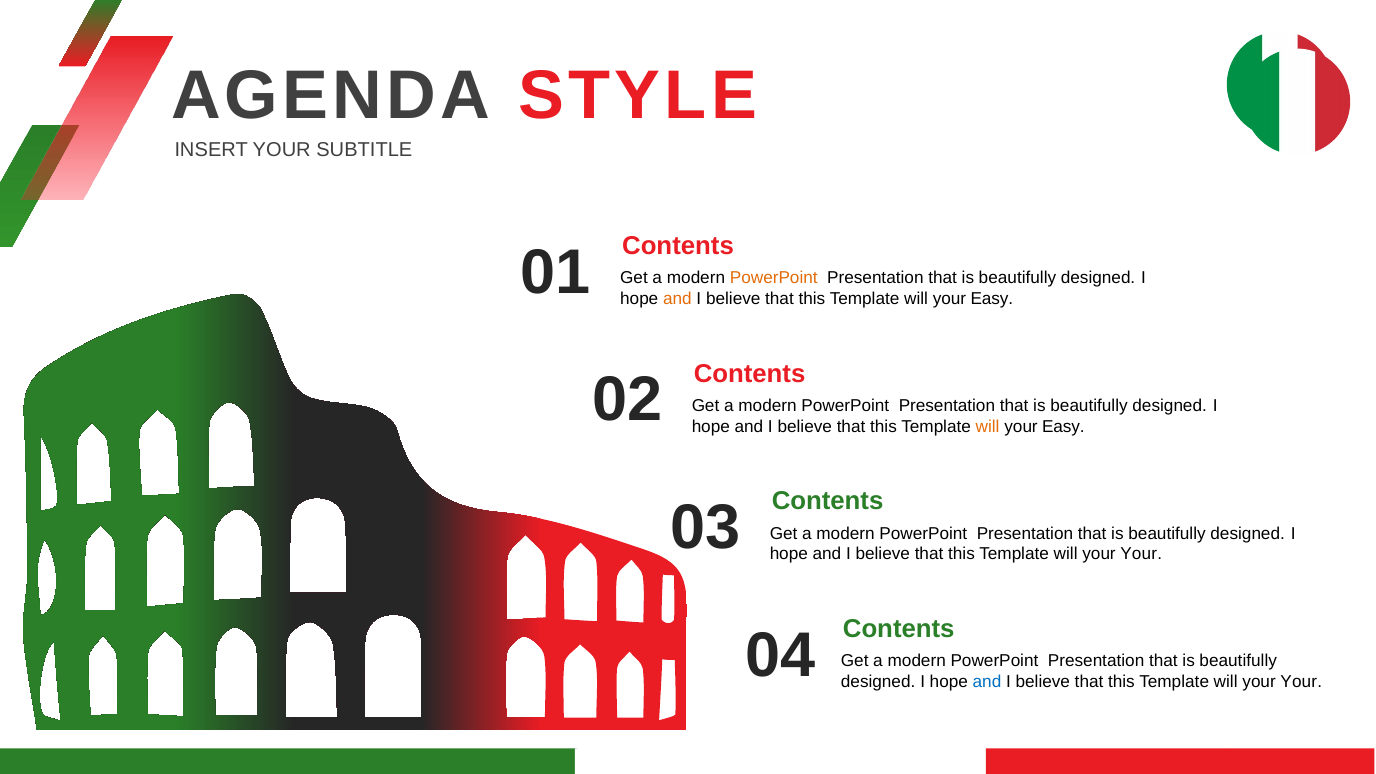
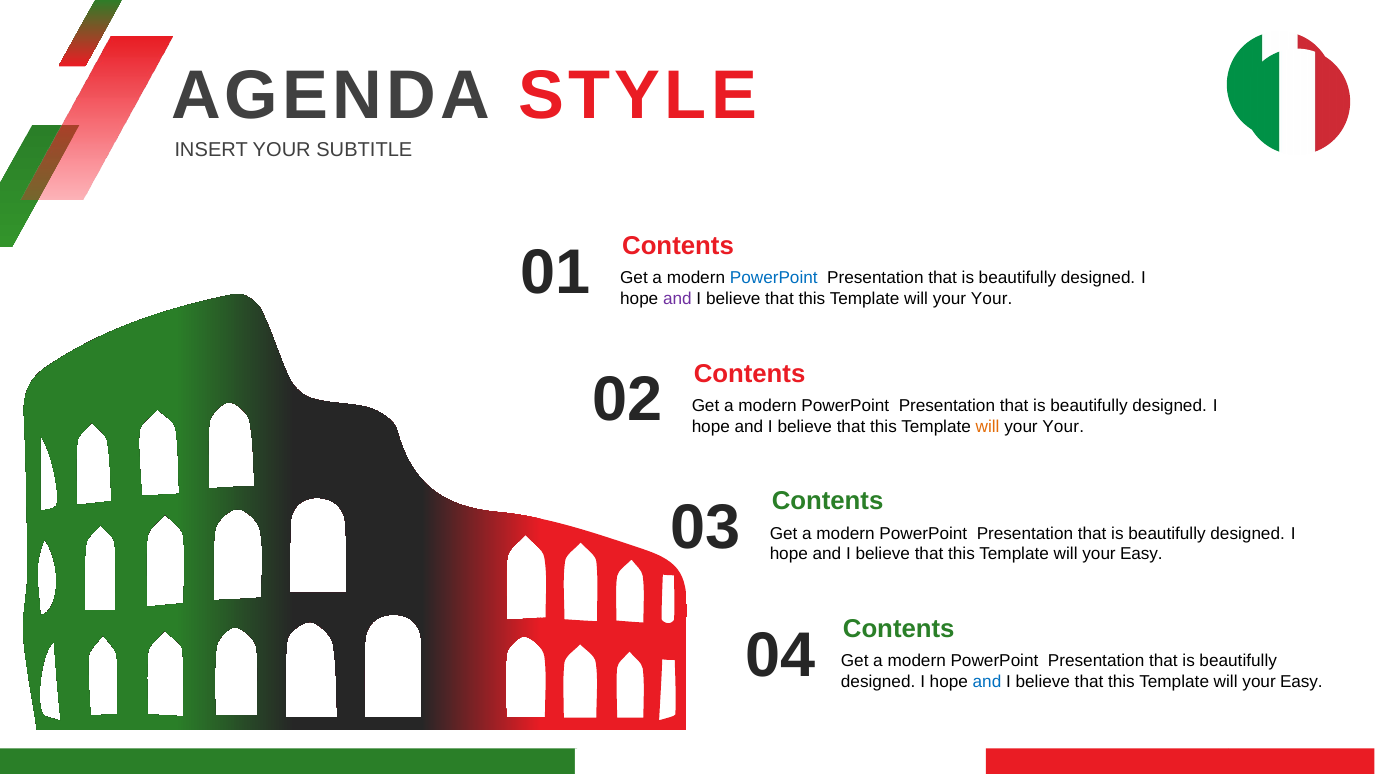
PowerPoint at (774, 278) colour: orange -> blue
and at (677, 299) colour: orange -> purple
Easy at (992, 299): Easy -> Your
Easy at (1063, 427): Easy -> Your
Your at (1141, 554): Your -> Easy
Your at (1301, 682): Your -> Easy
